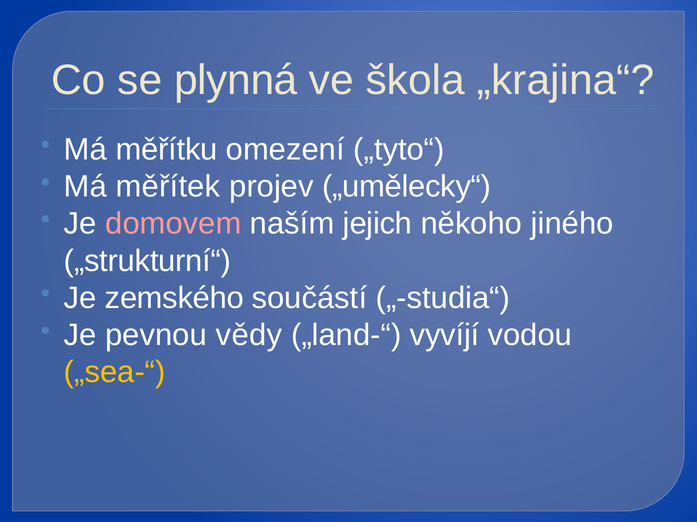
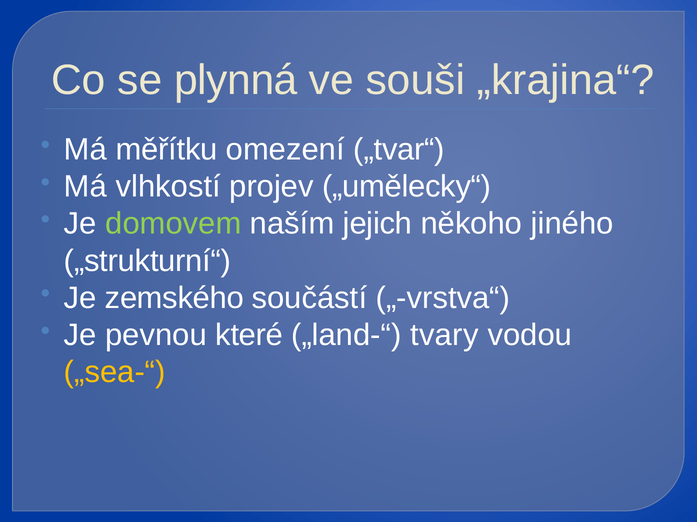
škola: škola -> souši
„tyto“: „tyto“ -> „tvar“
měřítek: měřítek -> vlhkostí
domovem colour: pink -> light green
„-studia“: „-studia“ -> „-vrstva“
vědy: vědy -> které
vyvíjí: vyvíjí -> tvary
